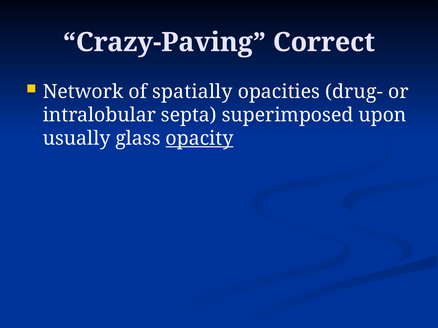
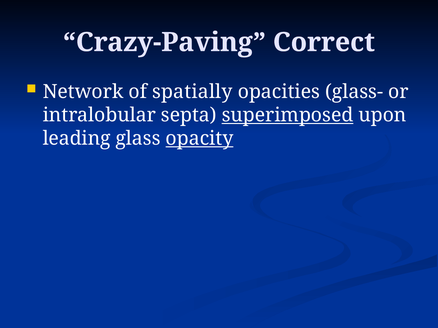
drug-: drug- -> glass-
superimposed underline: none -> present
usually: usually -> leading
